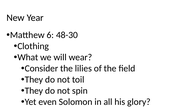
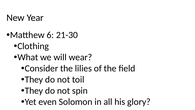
48-30: 48-30 -> 21-30
